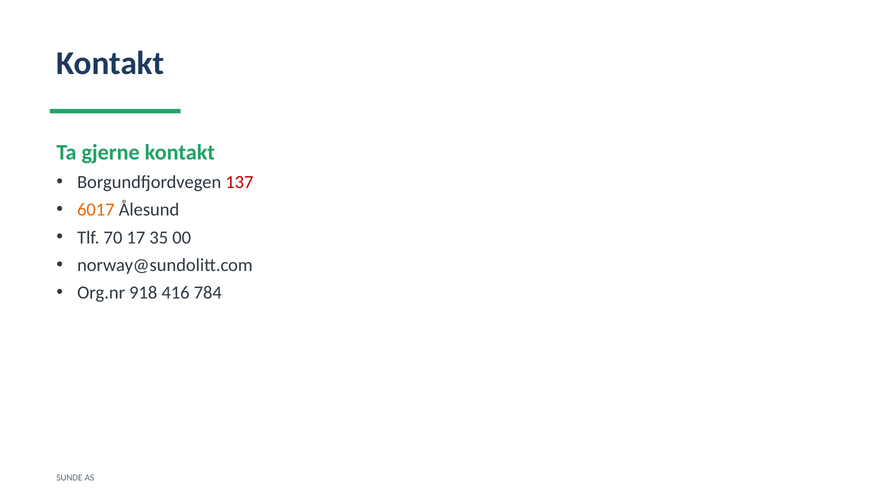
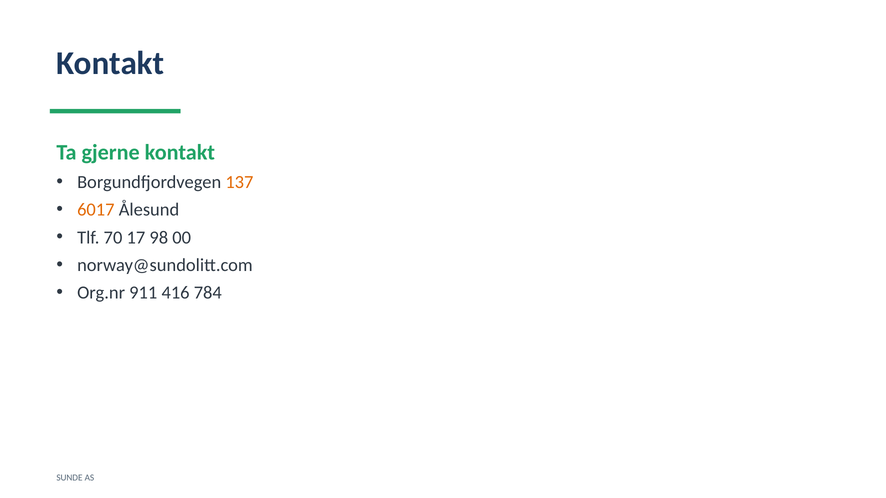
137 colour: red -> orange
35: 35 -> 98
918: 918 -> 911
